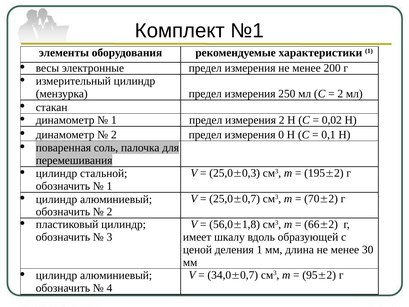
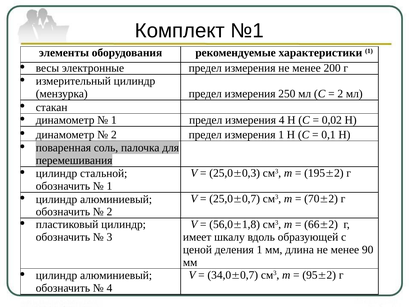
измерения 2: 2 -> 4
измерения 0: 0 -> 1
30: 30 -> 90
